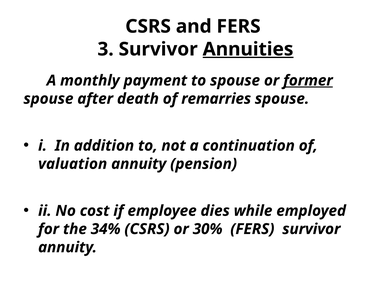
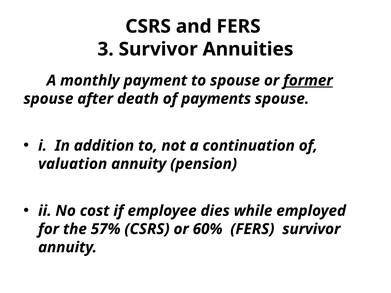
Annuities underline: present -> none
remarries: remarries -> payments
34%: 34% -> 57%
30%: 30% -> 60%
